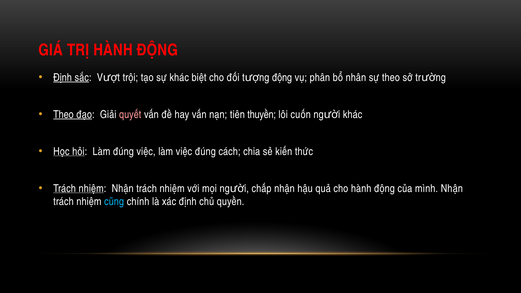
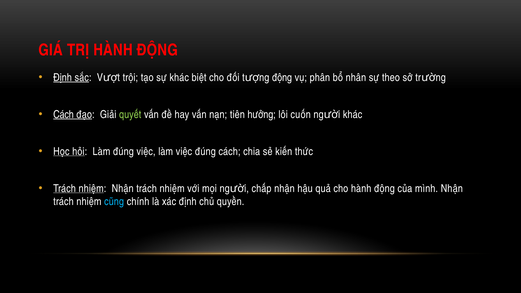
Theo at (63, 115): Theo -> Cách
quyết colour: pink -> light green
thuyền: thuyền -> hưởng
